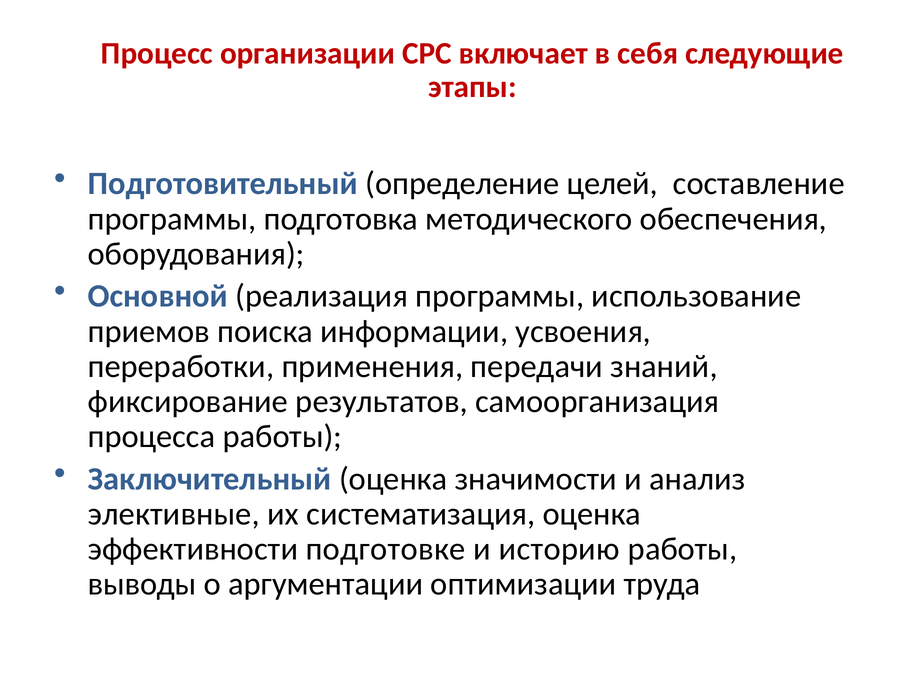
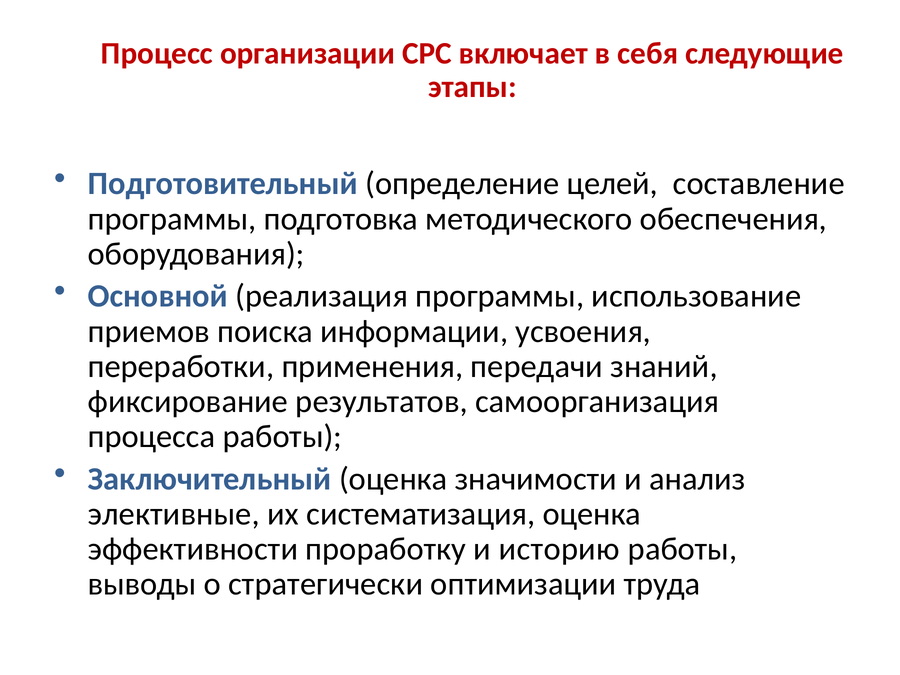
подготовке: подготовке -> проработку
аргументации: аргументации -> стратегически
